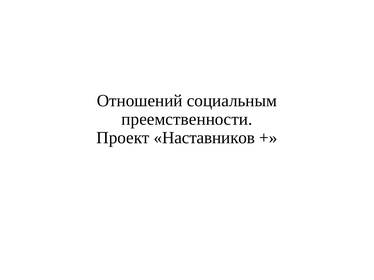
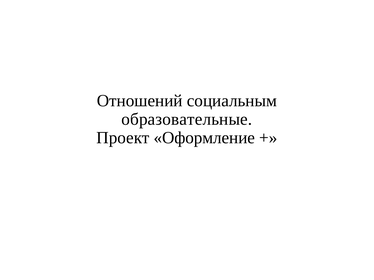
преемственности: преемственности -> образовательные
Наставников: Наставников -> Оформление
